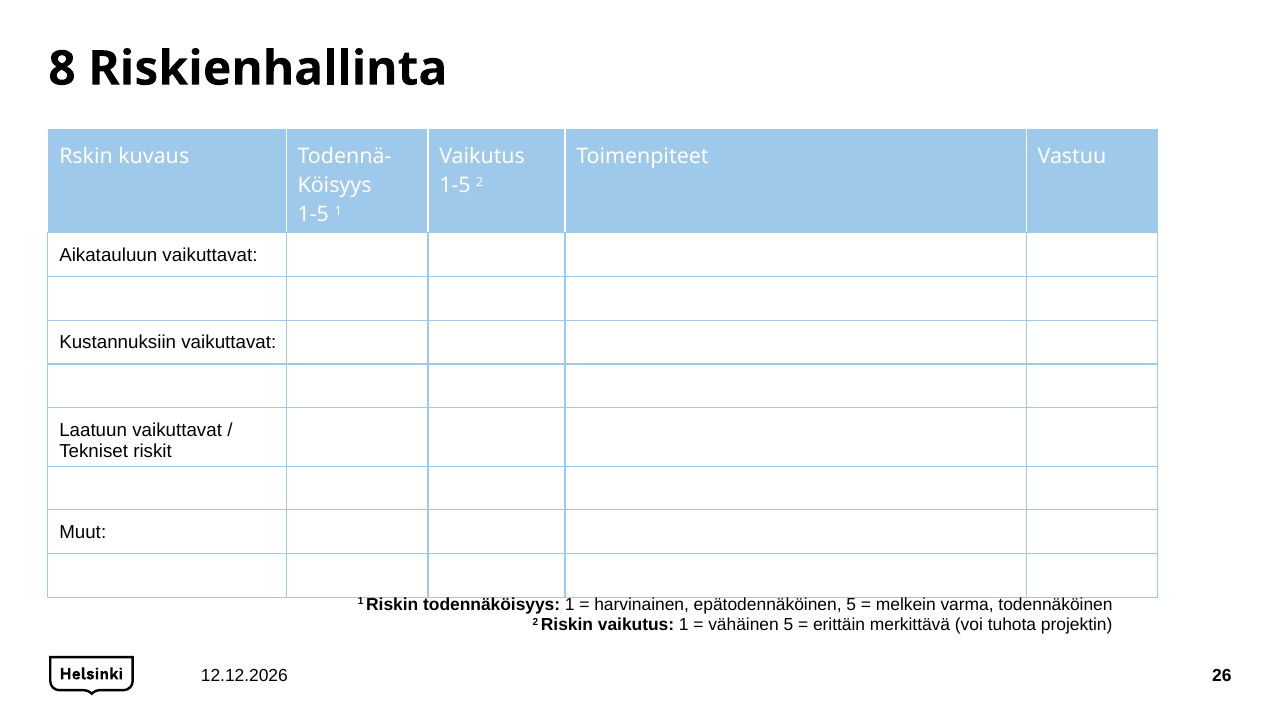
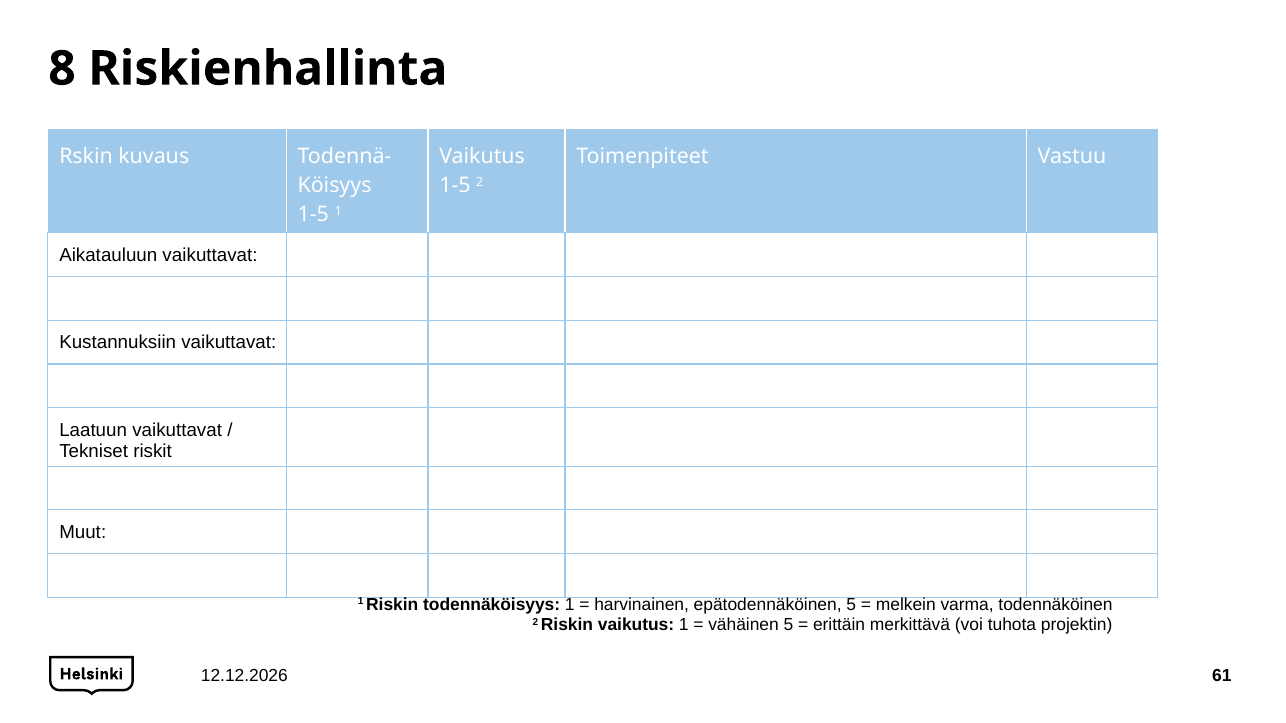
26: 26 -> 61
